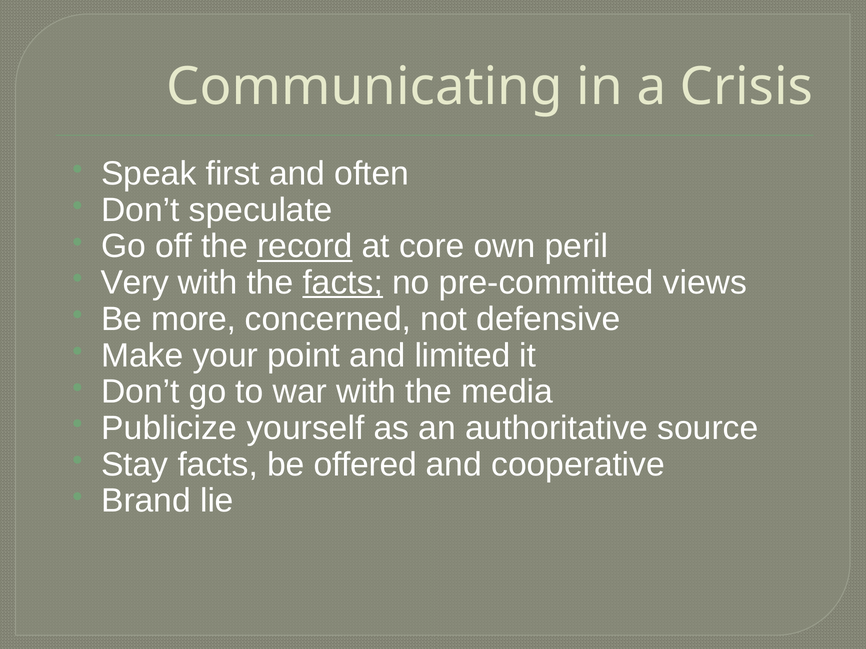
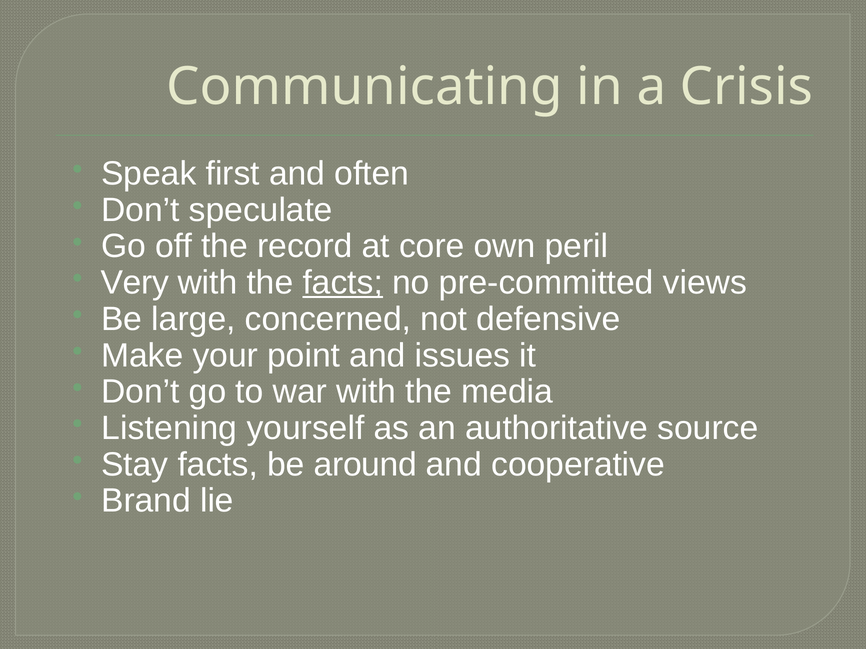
record underline: present -> none
more: more -> large
limited: limited -> issues
Publicize: Publicize -> Listening
offered: offered -> around
